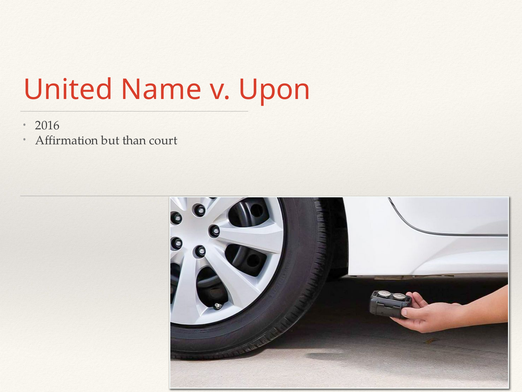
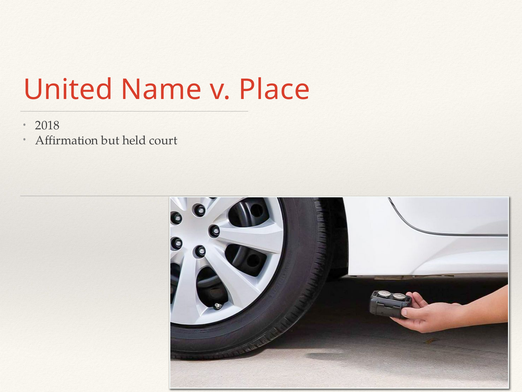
Upon: Upon -> Place
2016: 2016 -> 2018
than: than -> held
